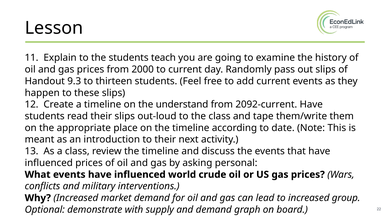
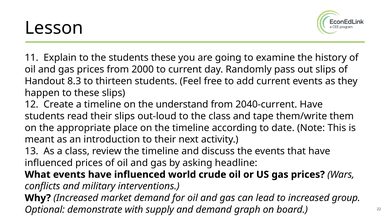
students teach: teach -> these
9.3: 9.3 -> 8.3
2092-current: 2092-current -> 2040-current
personal: personal -> headline
